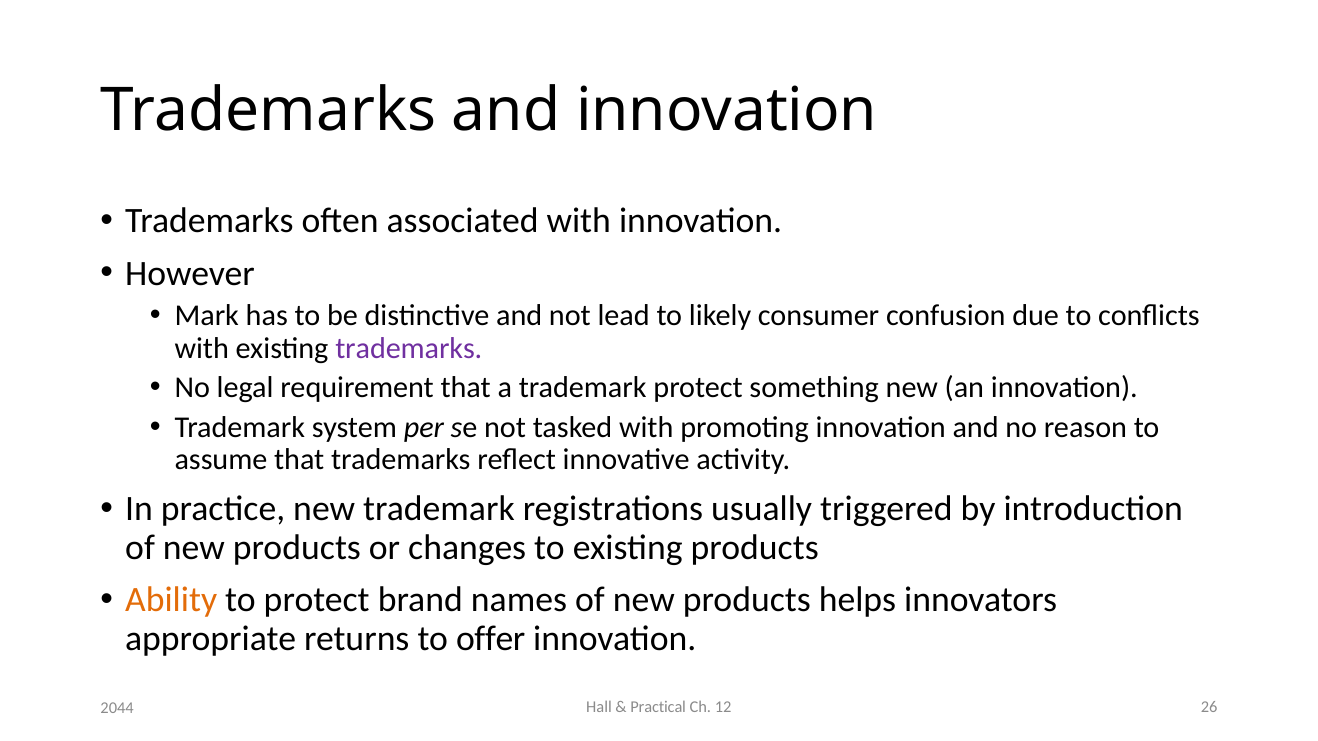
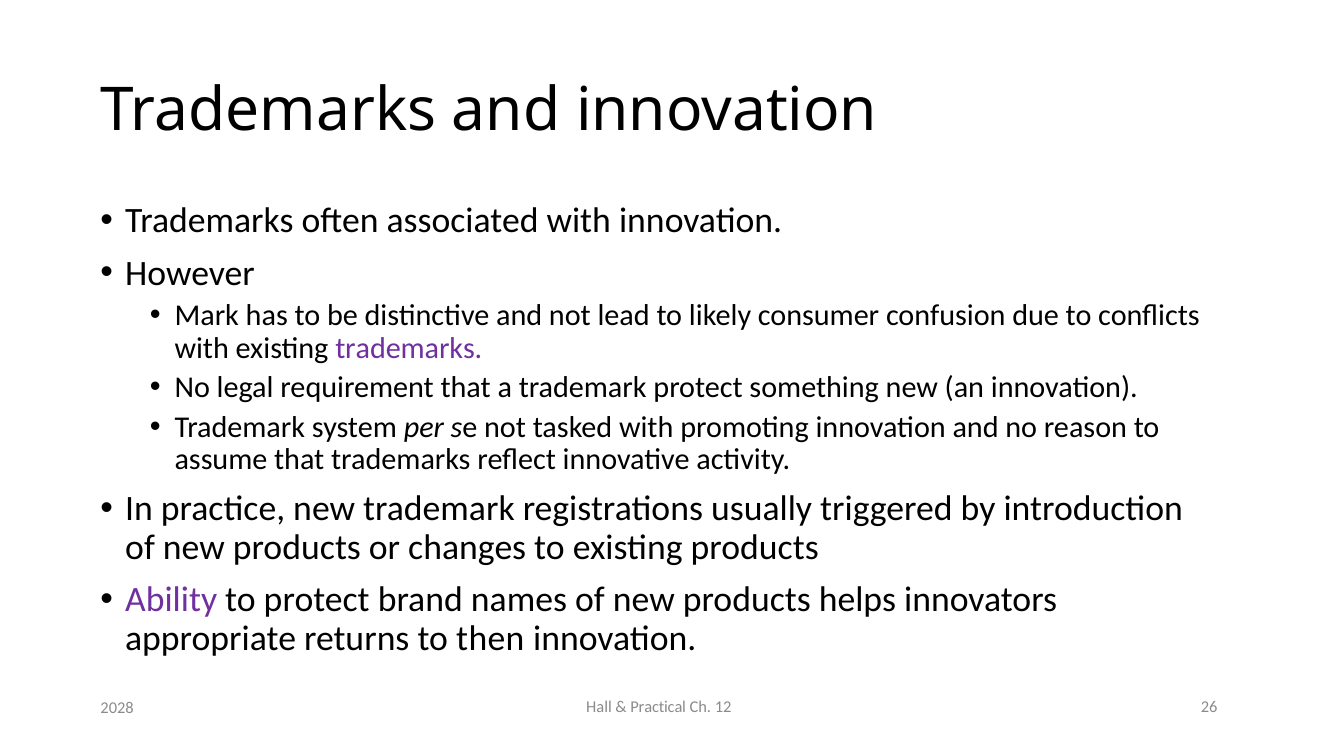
Ability colour: orange -> purple
offer: offer -> then
2044: 2044 -> 2028
